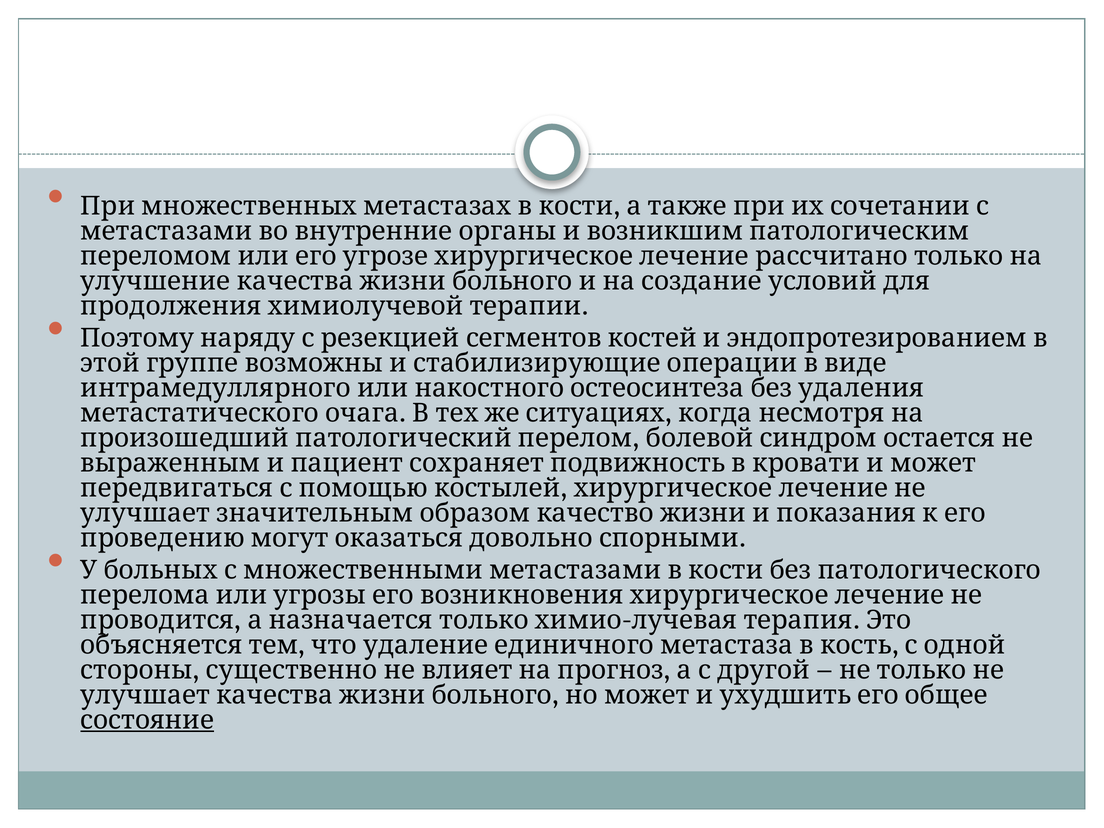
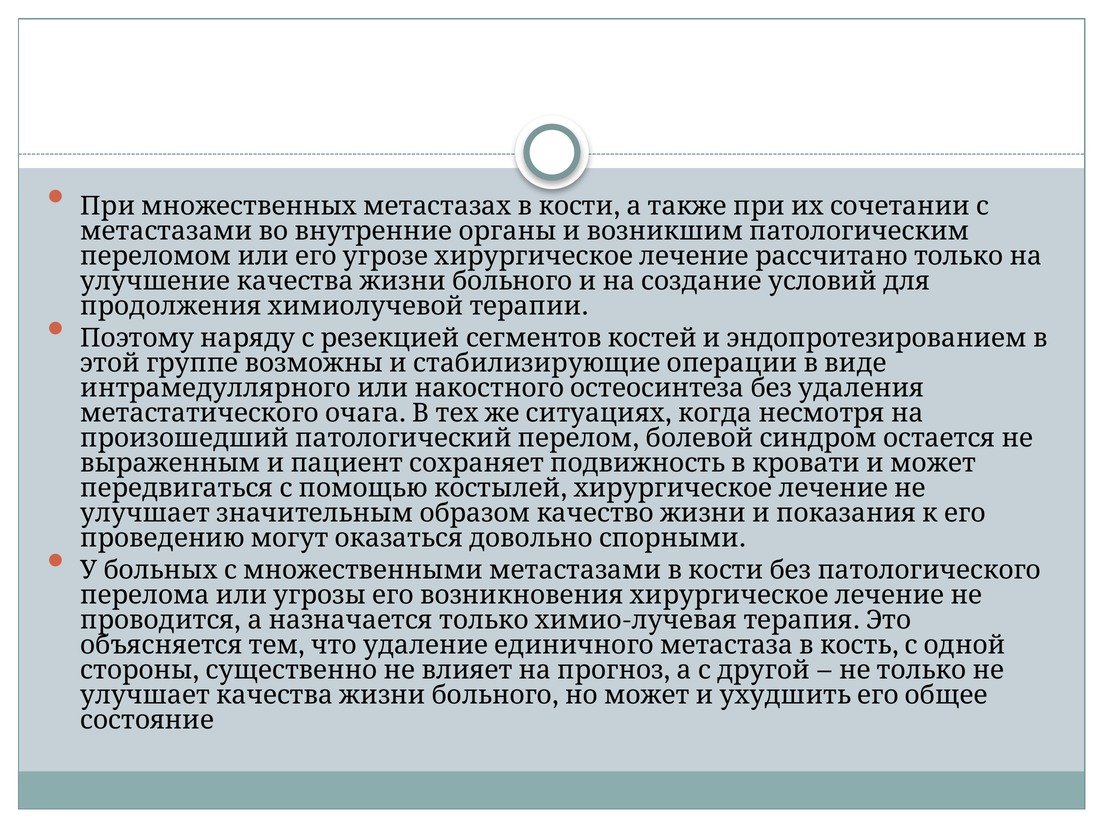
состояние underline: present -> none
